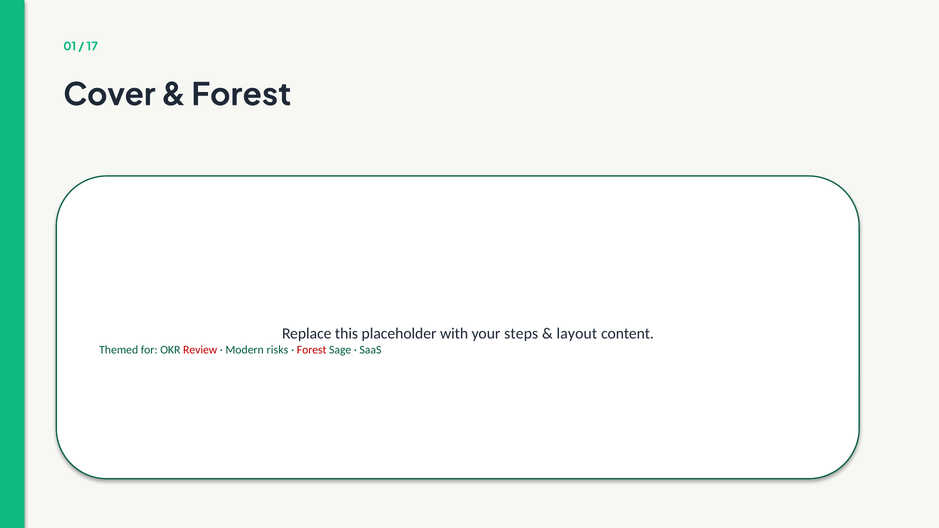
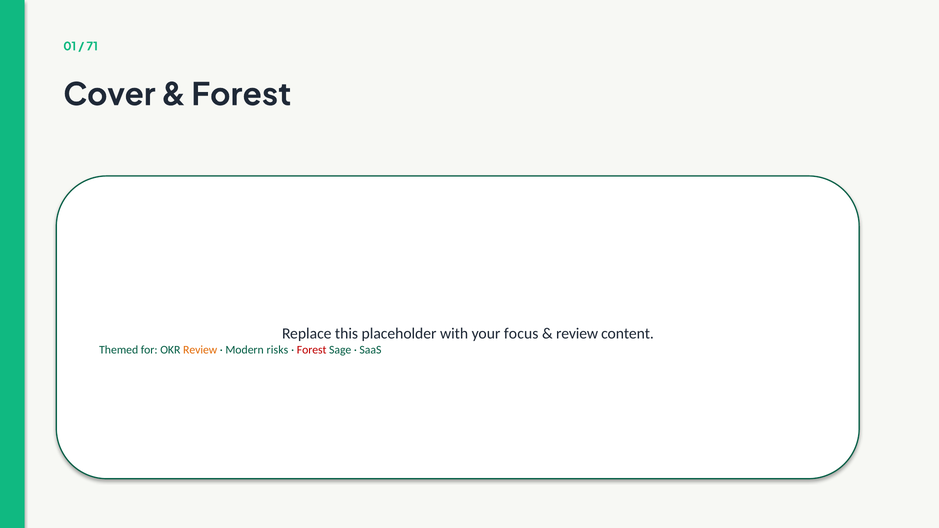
17: 17 -> 71
steps: steps -> focus
layout at (577, 334): layout -> review
Review at (200, 350) colour: red -> orange
